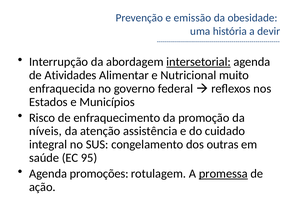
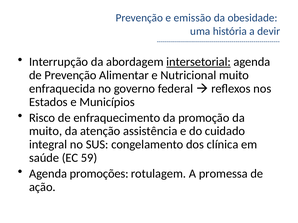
de Atividades: Atividades -> Prevenção
níveis at (46, 131): níveis -> muito
outras: outras -> clínica
95: 95 -> 59
promessa underline: present -> none
